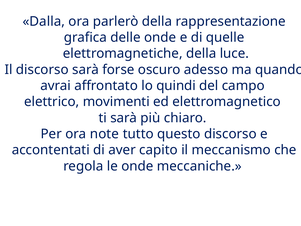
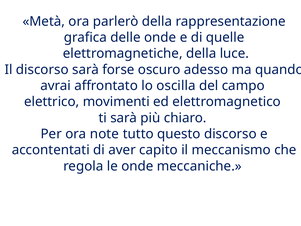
Dalla: Dalla -> Metà
quindi: quindi -> oscilla
